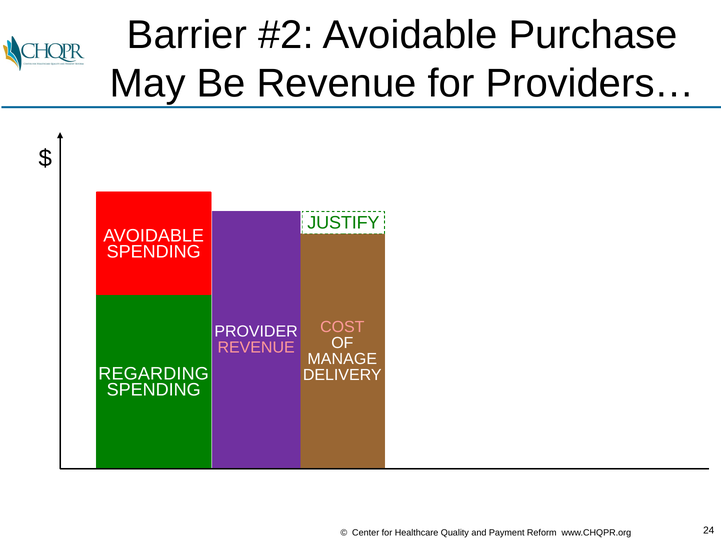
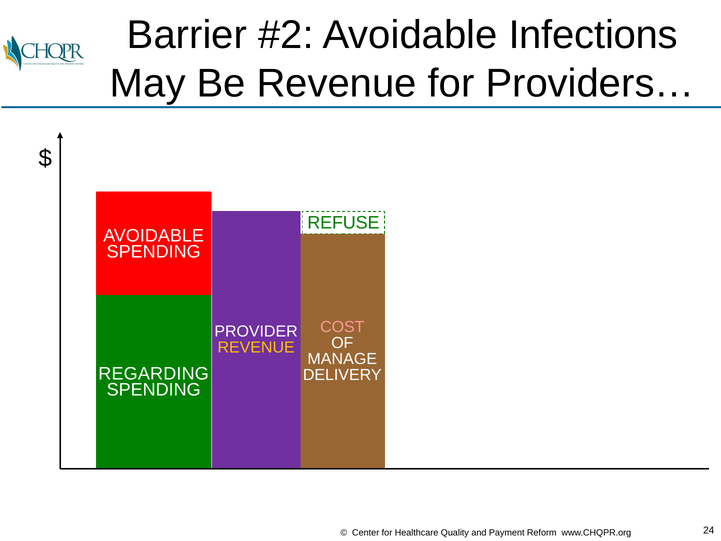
Purchase: Purchase -> Infections
JUSTIFY: JUSTIFY -> REFUSE
REVENUE at (256, 347) colour: pink -> yellow
